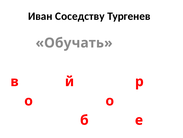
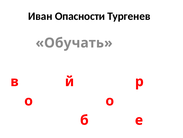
Соседству: Соседству -> Опасности
